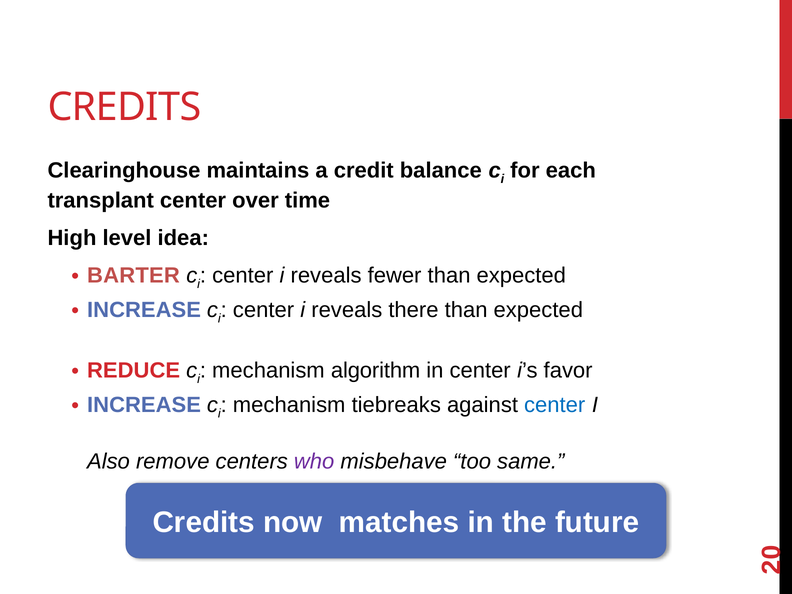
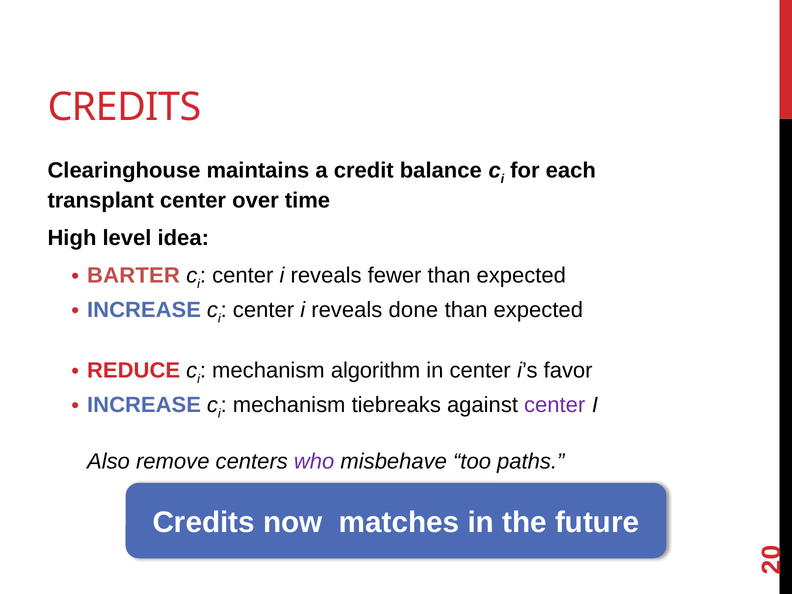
there: there -> done
center at (555, 405) colour: blue -> purple
same: same -> paths
